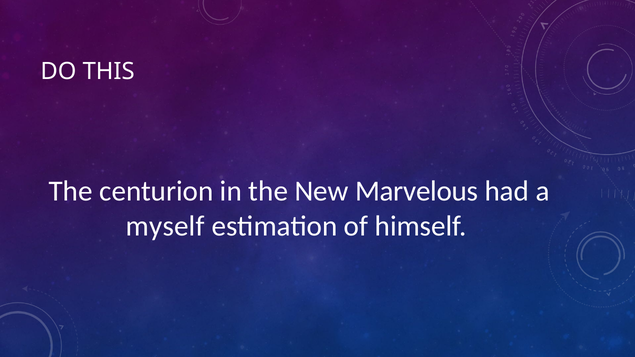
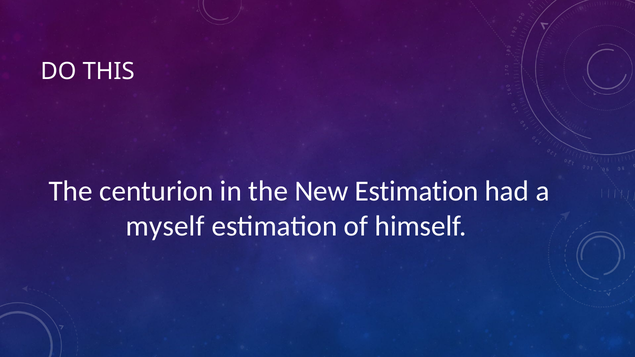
New Marvelous: Marvelous -> Estimation
